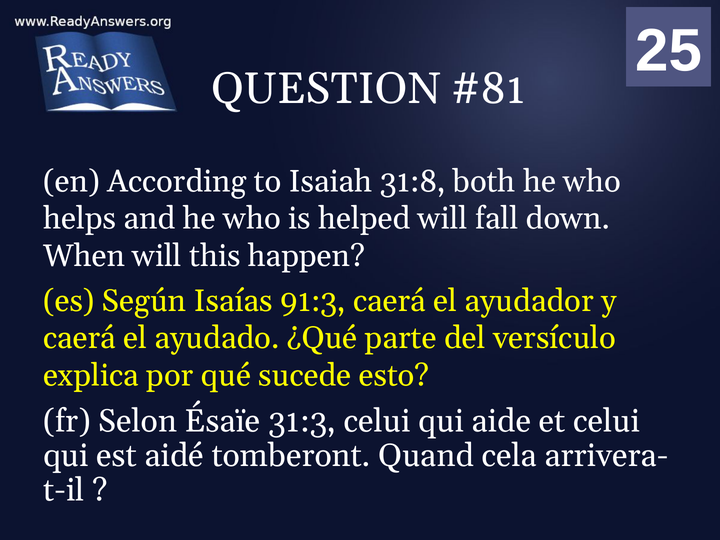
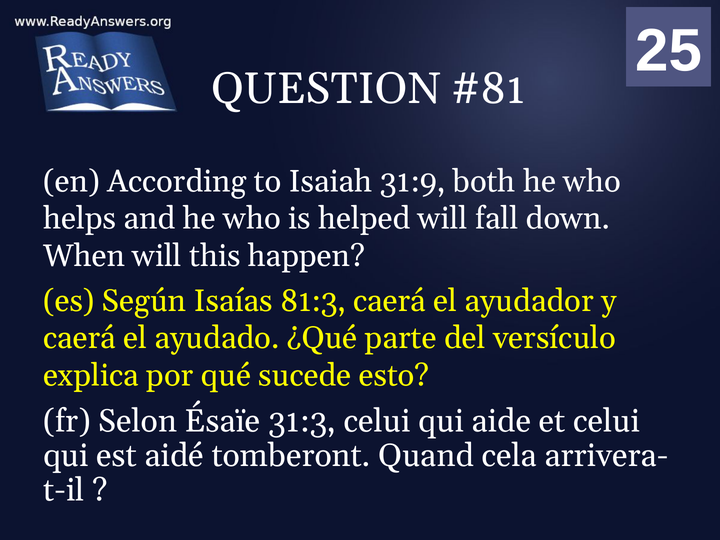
31:8: 31:8 -> 31:9
91:3: 91:3 -> 81:3
